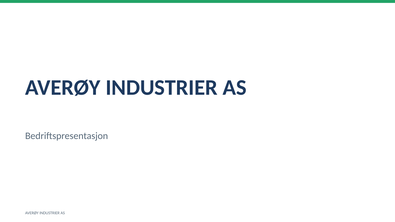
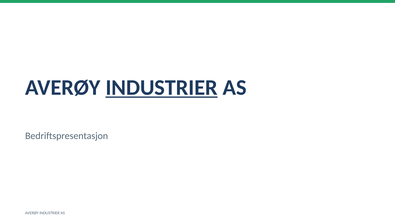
INDUSTRIER at (162, 88) underline: none -> present
